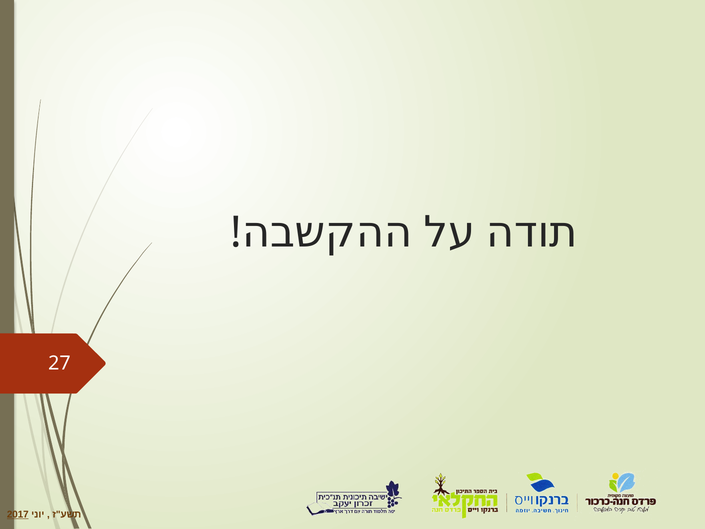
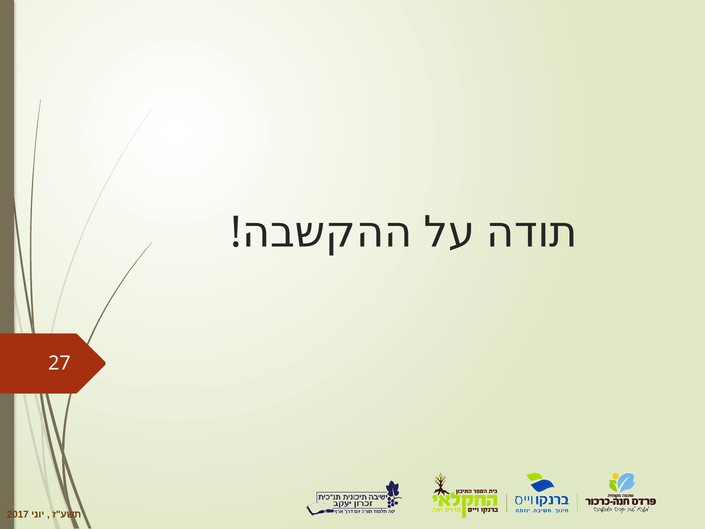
2017 underline: present -> none
